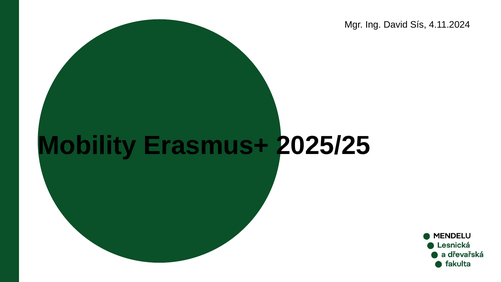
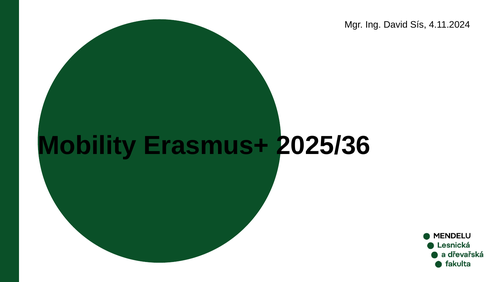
2025/25: 2025/25 -> 2025/36
